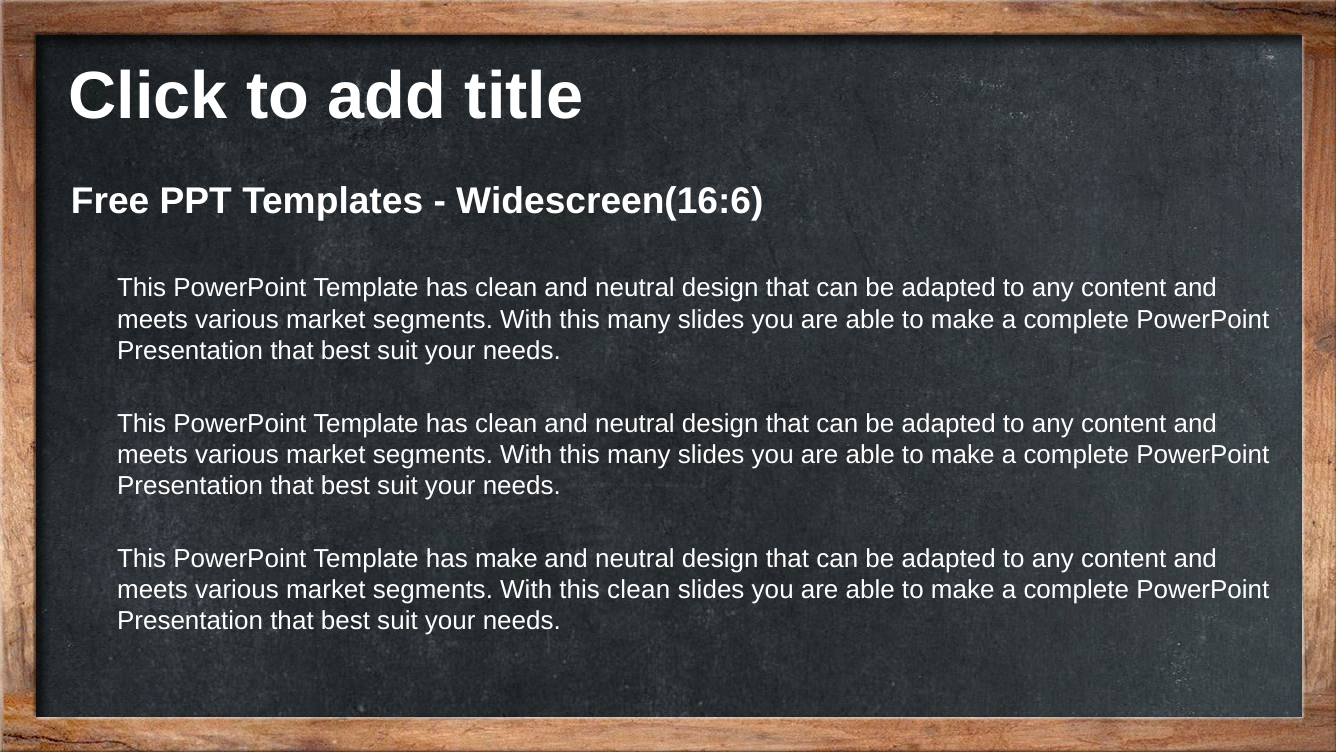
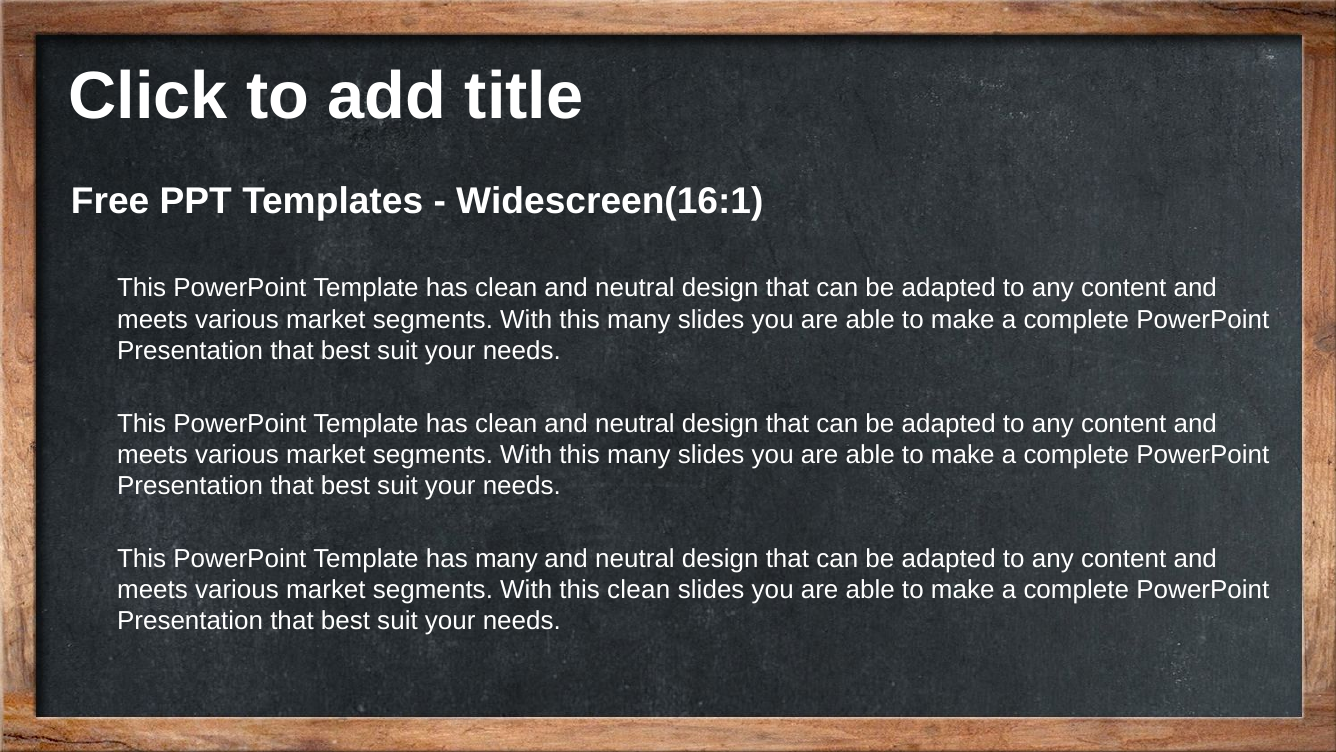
Widescreen(16:6: Widescreen(16:6 -> Widescreen(16:1
has make: make -> many
